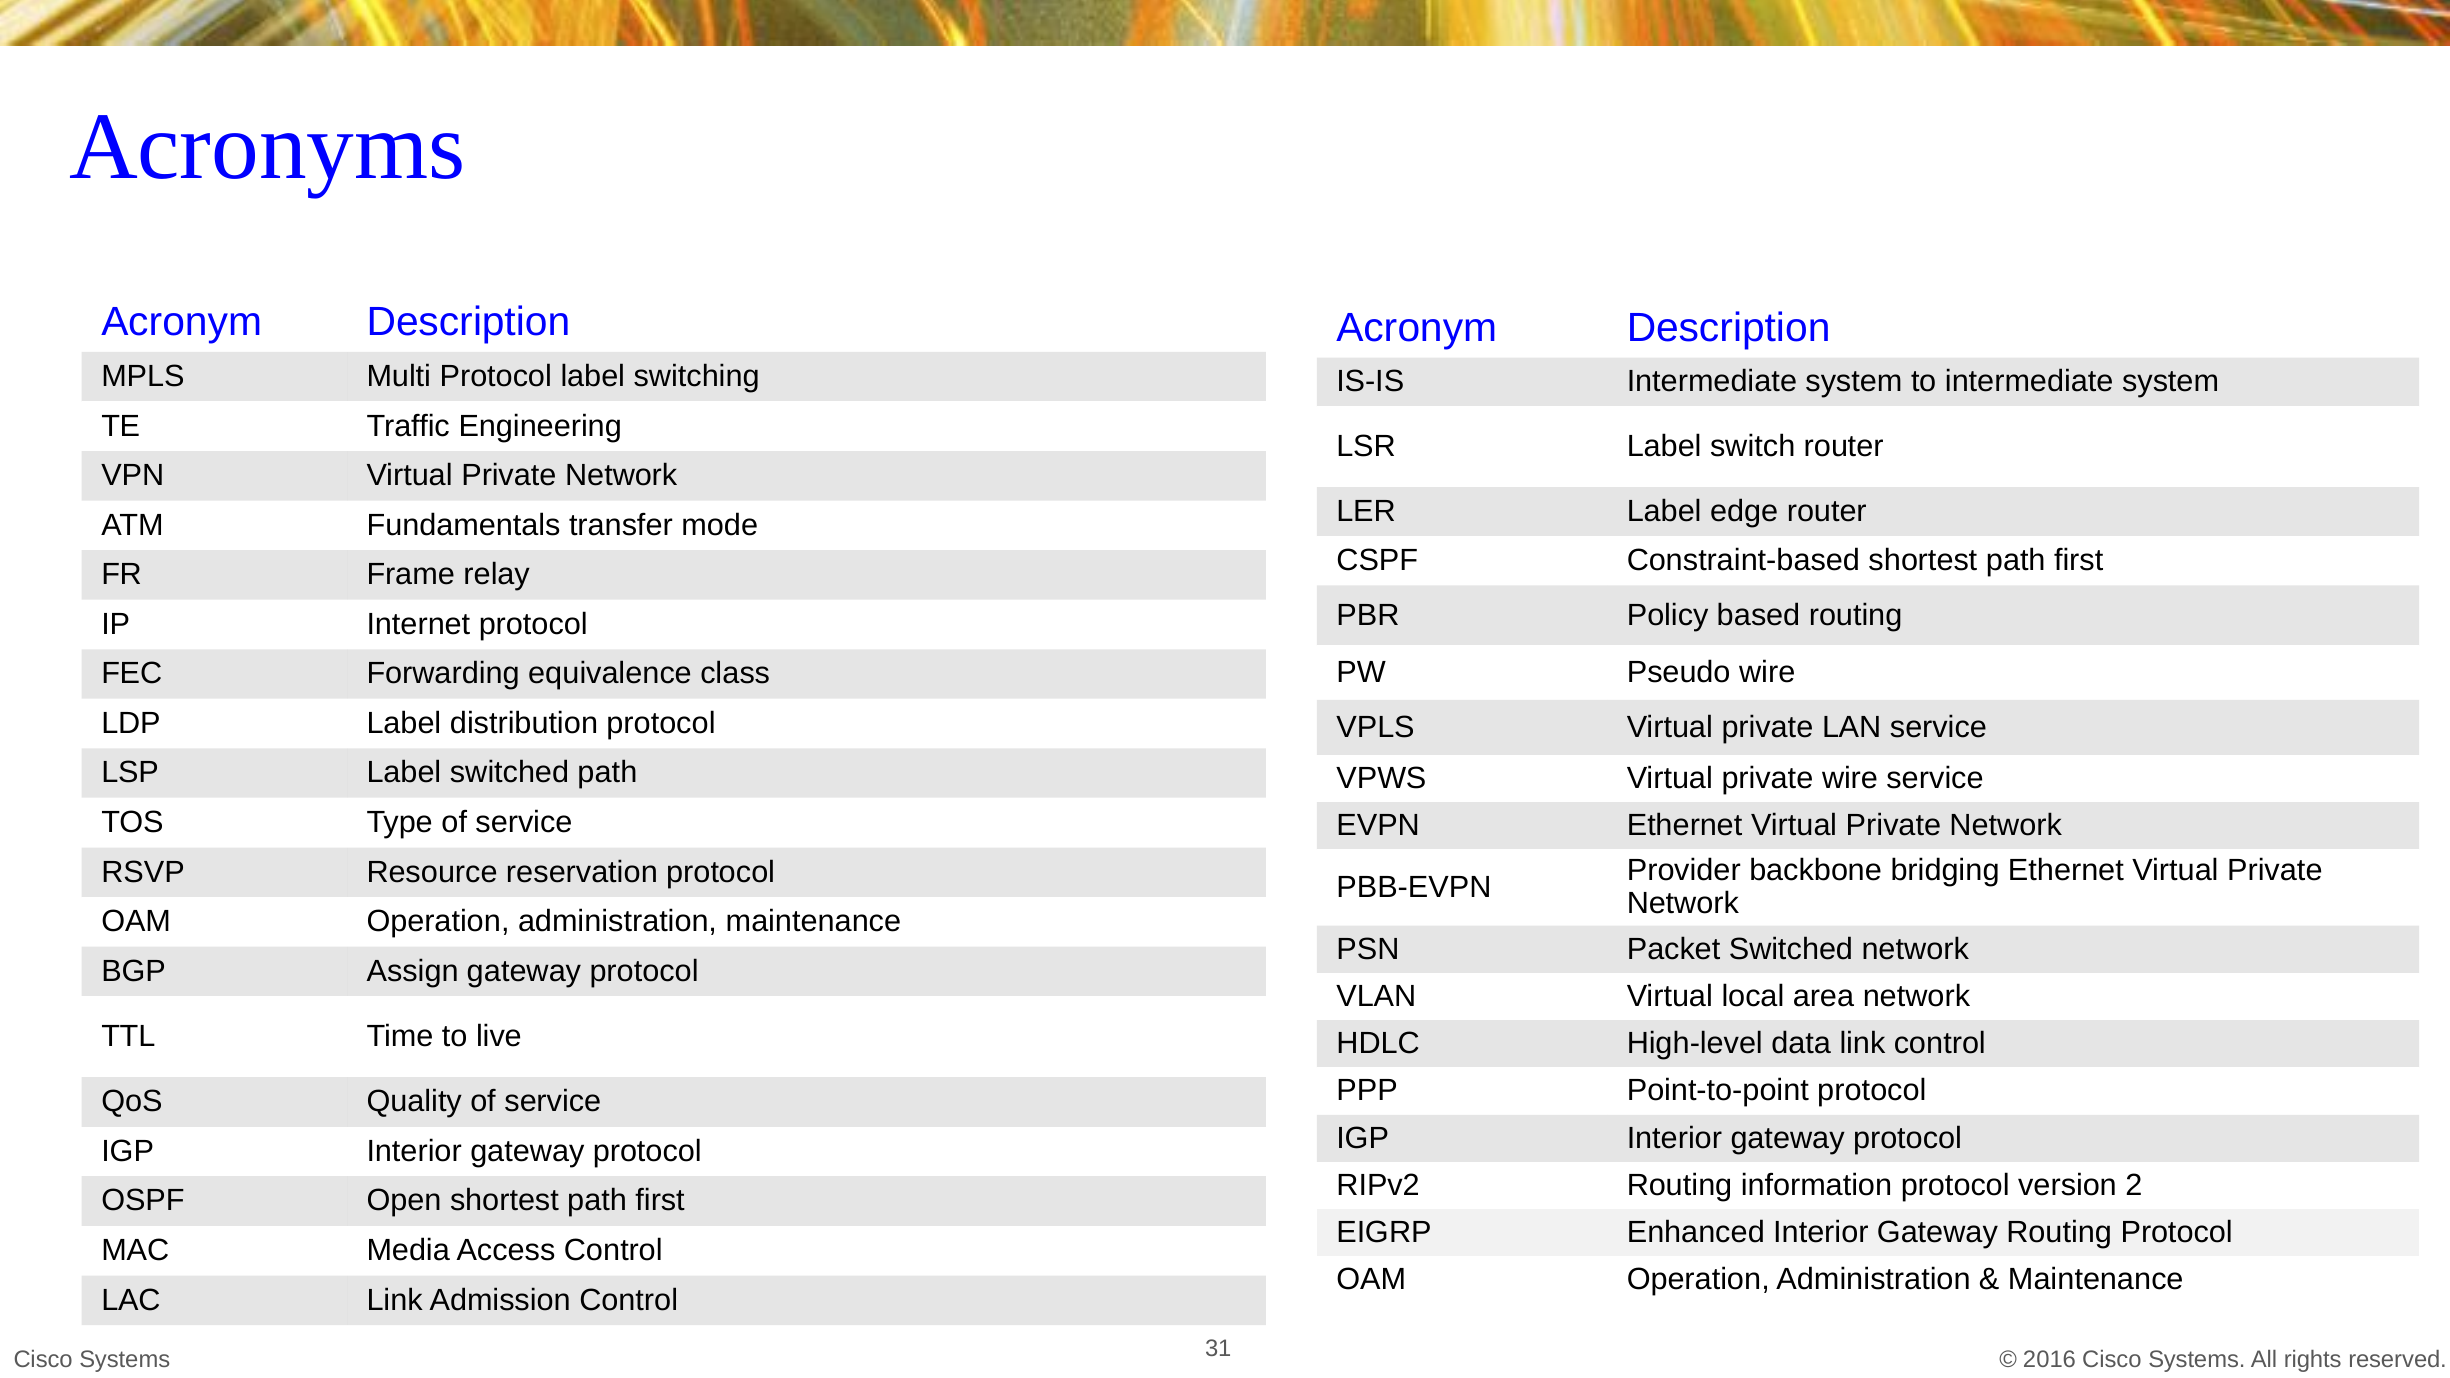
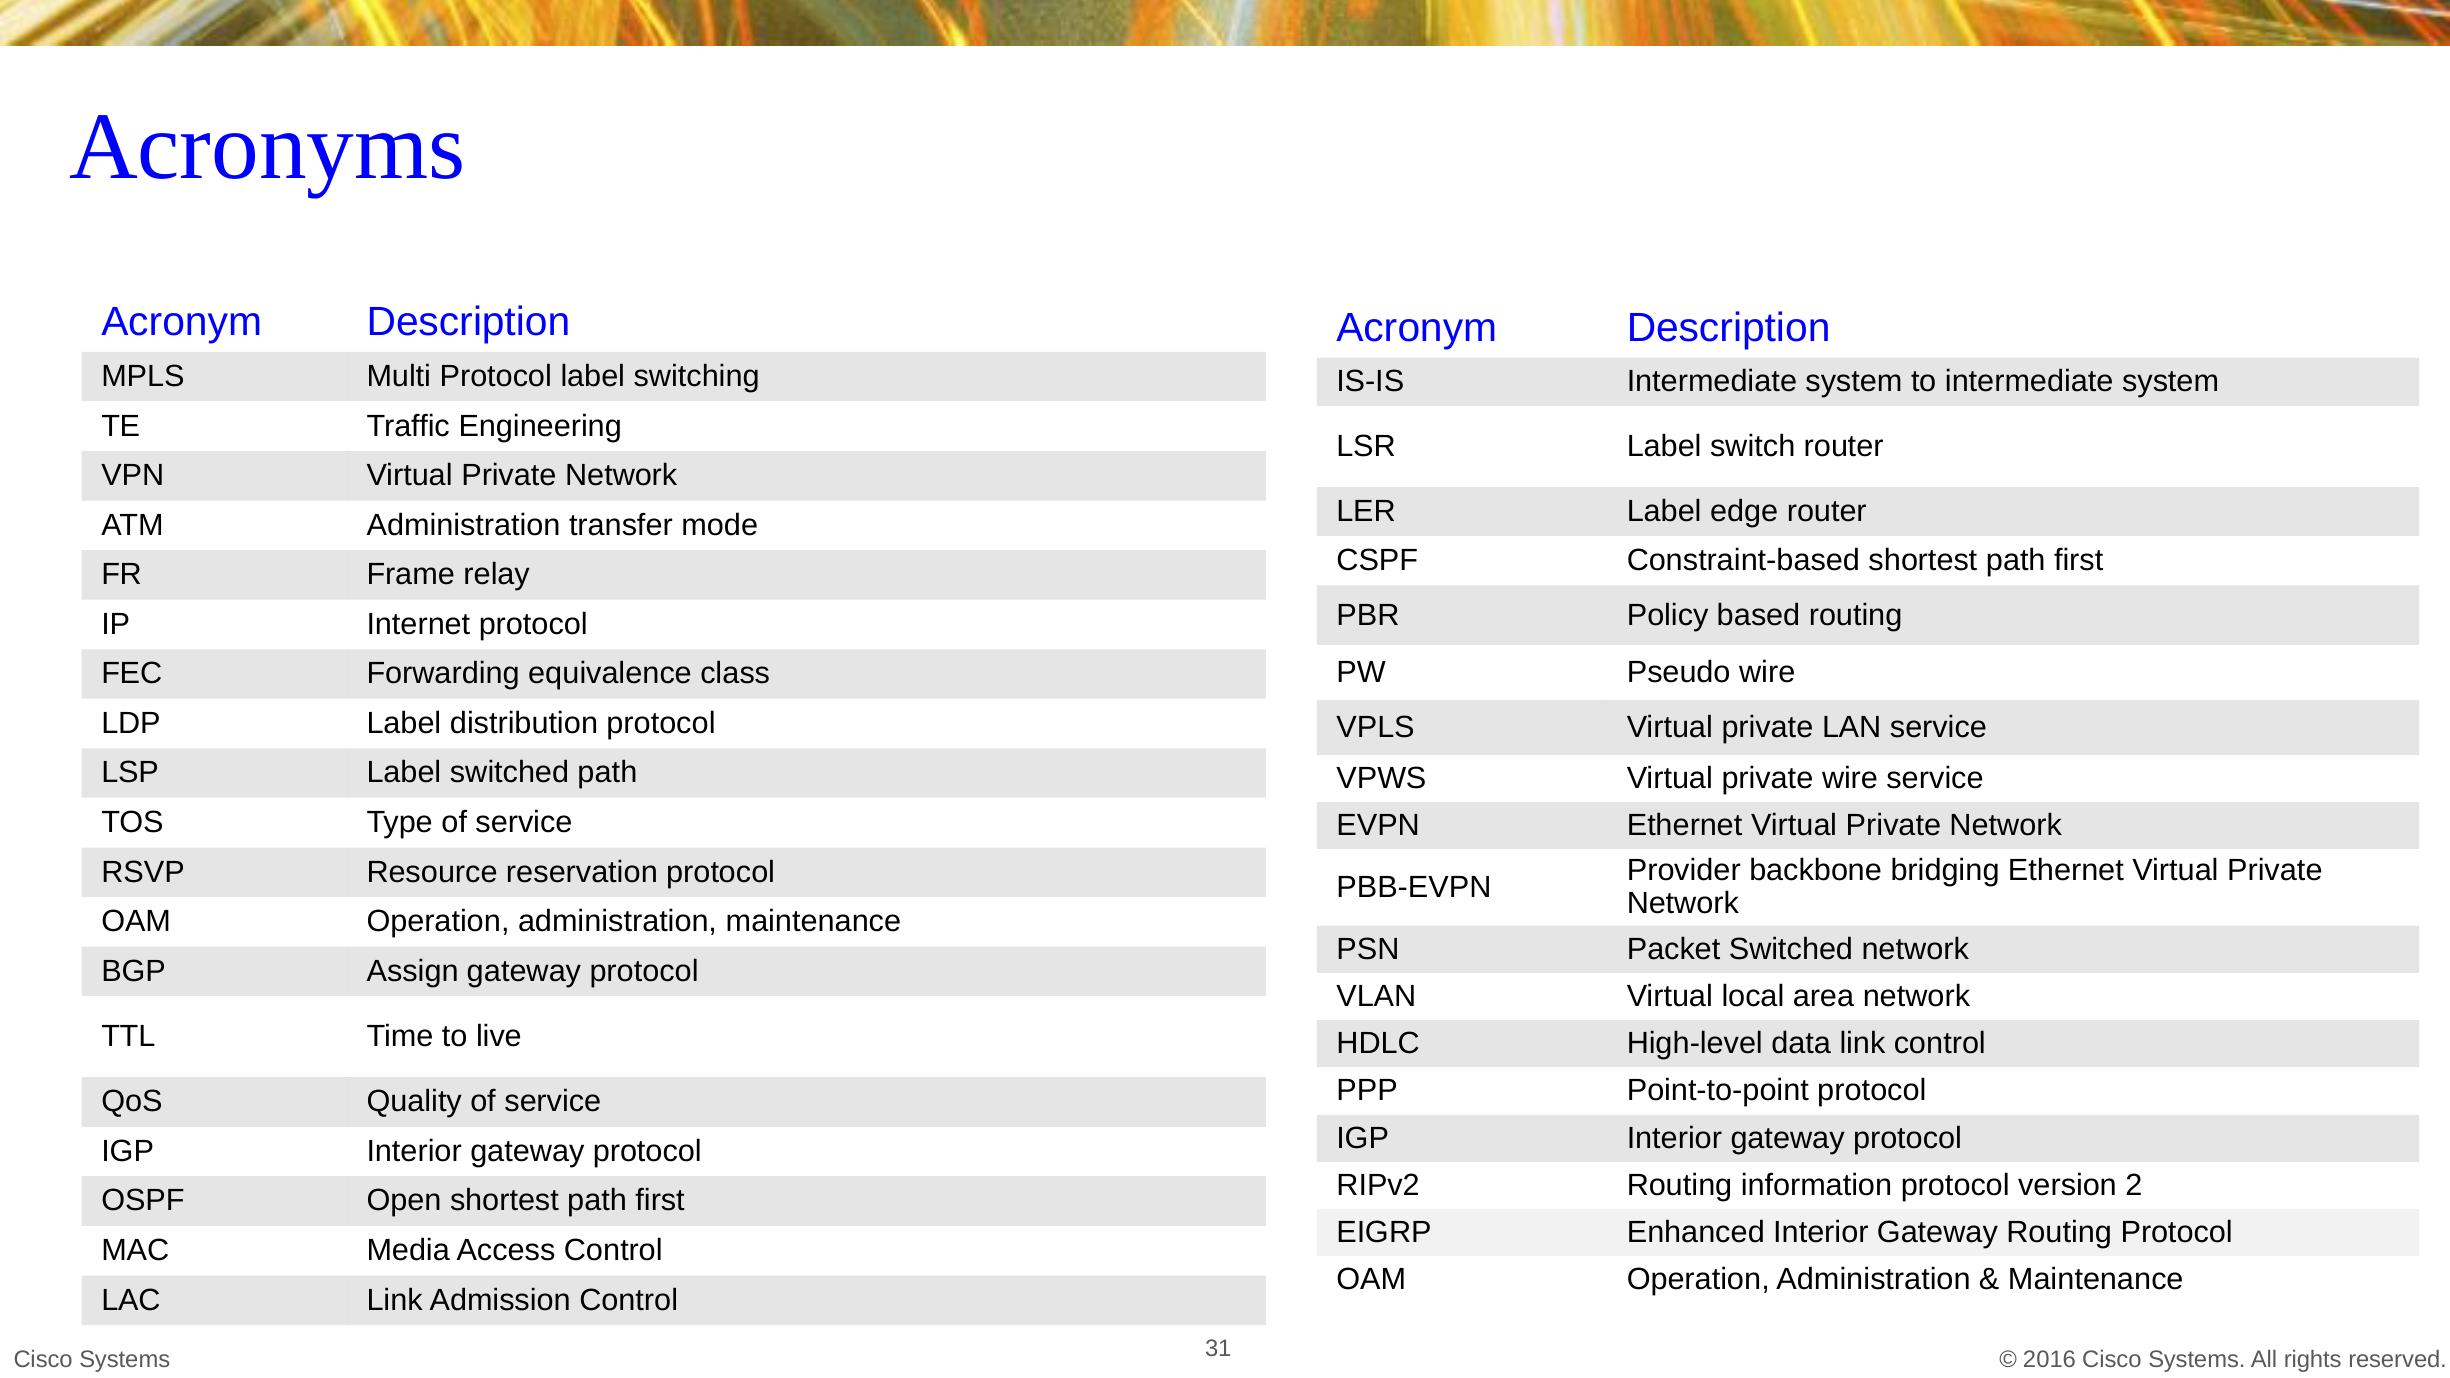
ATM Fundamentals: Fundamentals -> Administration
